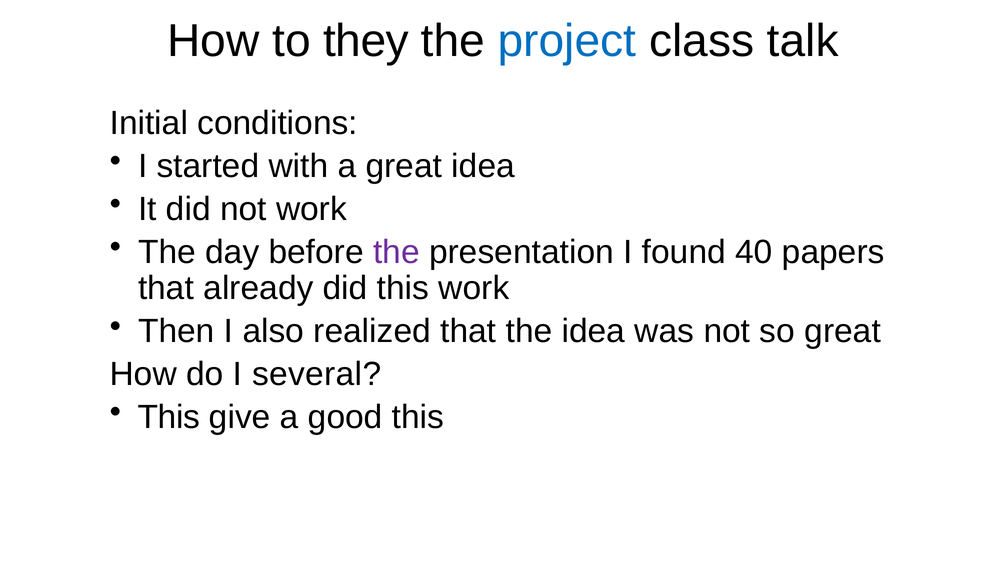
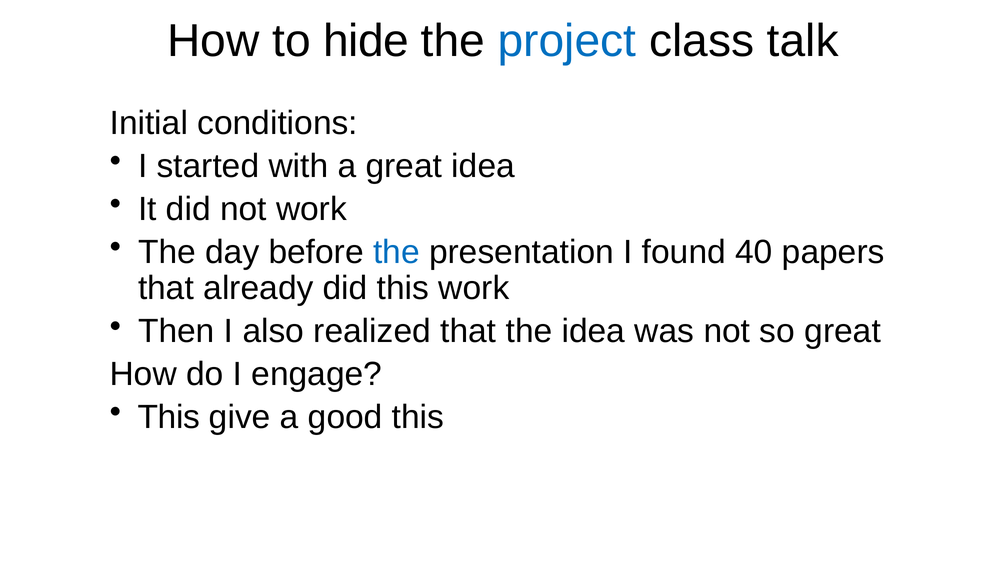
they: they -> hide
the at (396, 252) colour: purple -> blue
several: several -> engage
